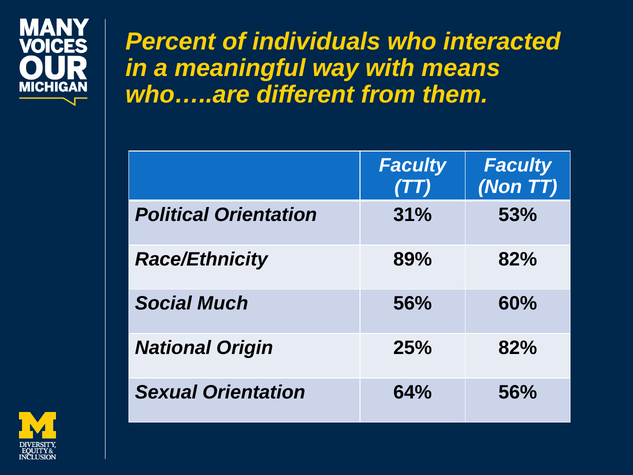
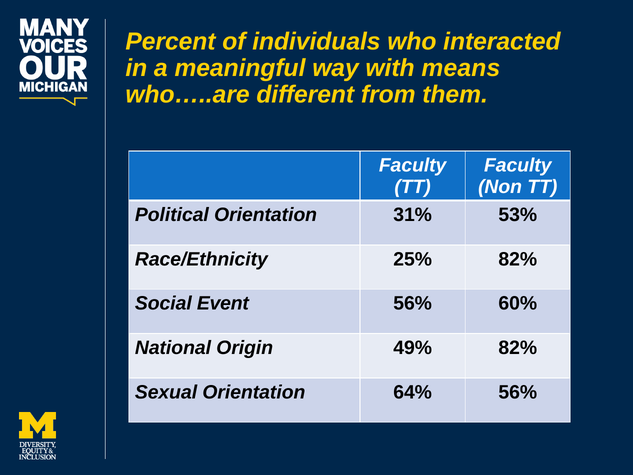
89%: 89% -> 25%
Much: Much -> Event
25%: 25% -> 49%
